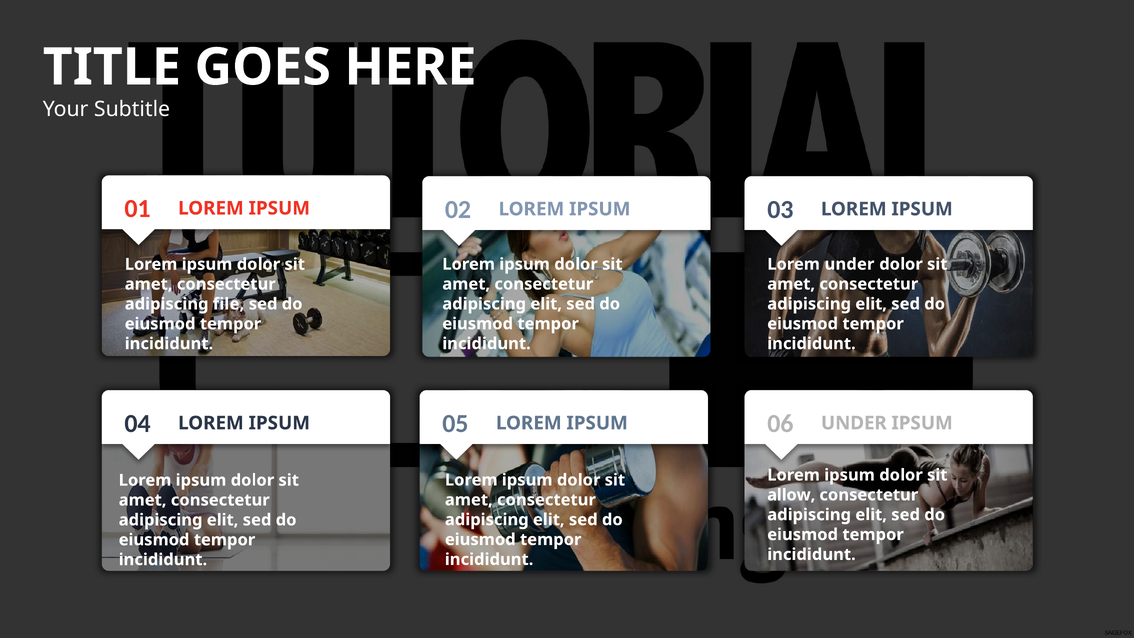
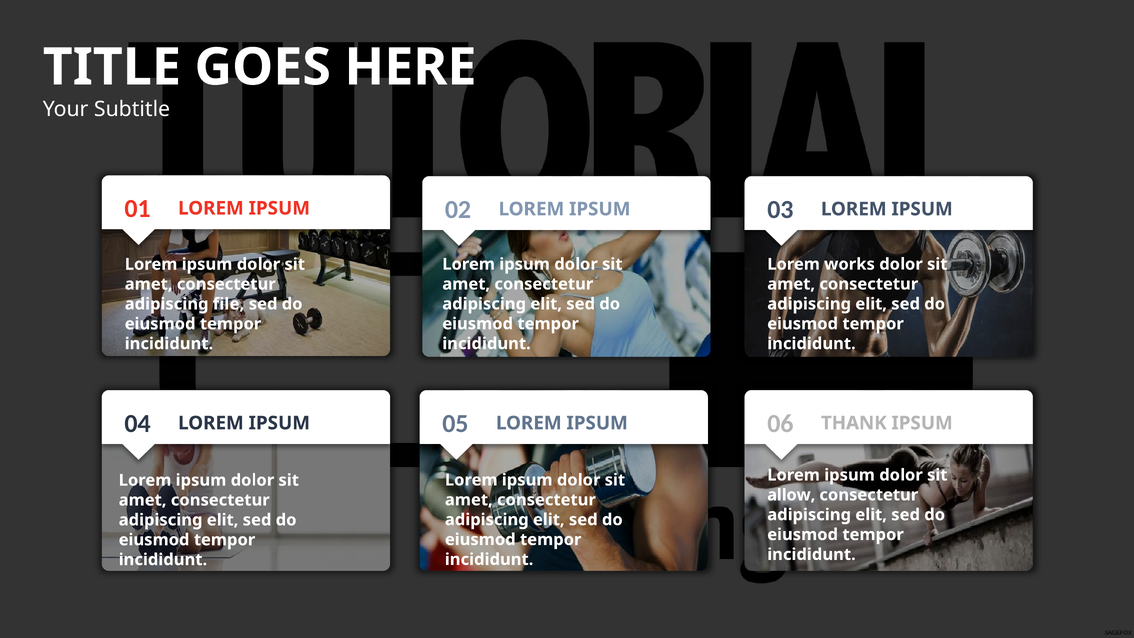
Lorem under: under -> works
06 UNDER: UNDER -> THANK
